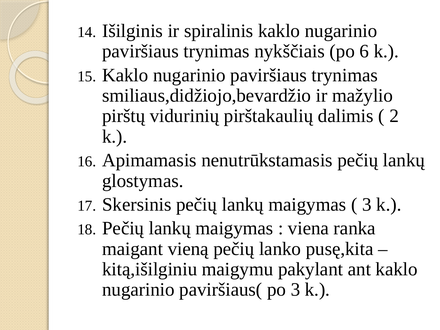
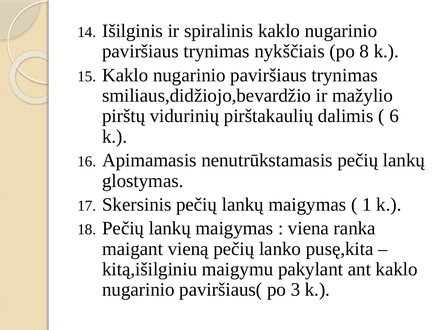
6: 6 -> 8
2: 2 -> 6
3 at (367, 205): 3 -> 1
